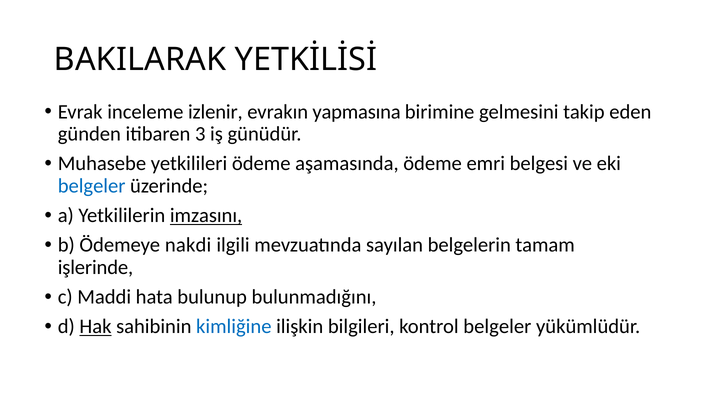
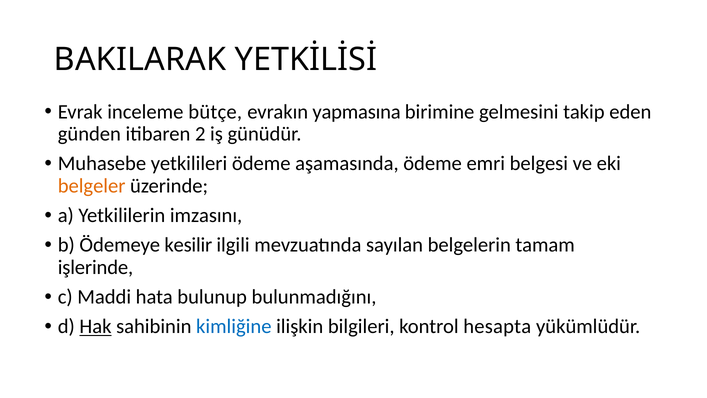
izlenir: izlenir -> bütçe
3: 3 -> 2
belgeler at (92, 186) colour: blue -> orange
imzasını underline: present -> none
nakdi: nakdi -> kesilir
kontrol belgeler: belgeler -> hesapta
